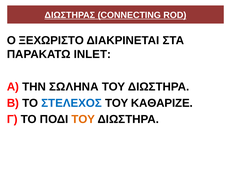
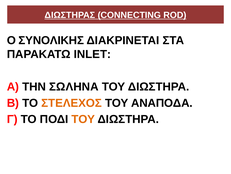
ΞΕΧΩΡΙΣΤΟ: ΞΕΧΩΡΙΣΤΟ -> ΣΥΝΟΛΙΚΗΣ
ΣΤΕΛΕΧΟΣ colour: blue -> orange
ΚΑΘΑΡΙΖΕ: ΚΑΘΑΡΙΖΕ -> ΑΝΑΠΟΔΑ
